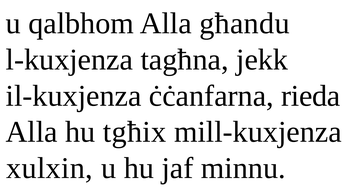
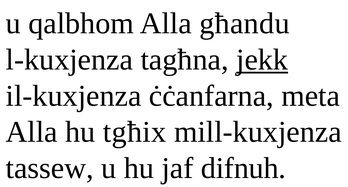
jekk underline: none -> present
rieda: rieda -> meta
xulxin: xulxin -> tassew
minnu: minnu -> difnuh
